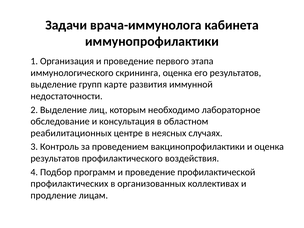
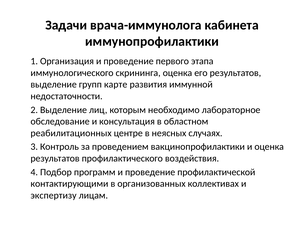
профилактических: профилактических -> контактирующими
продление: продление -> экспертизу
